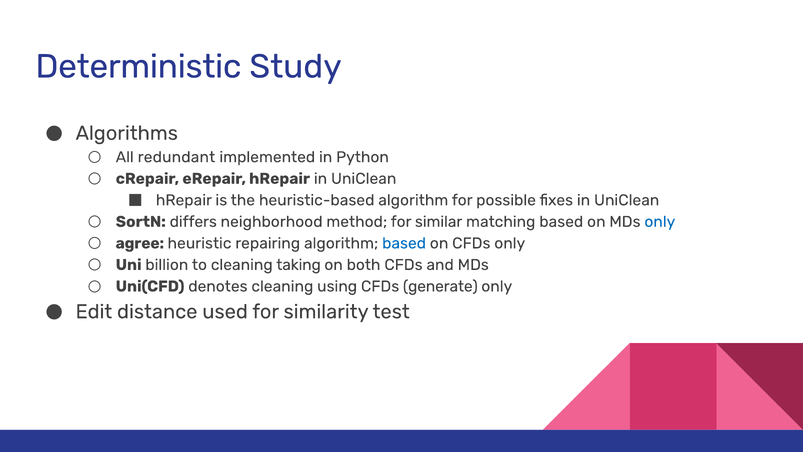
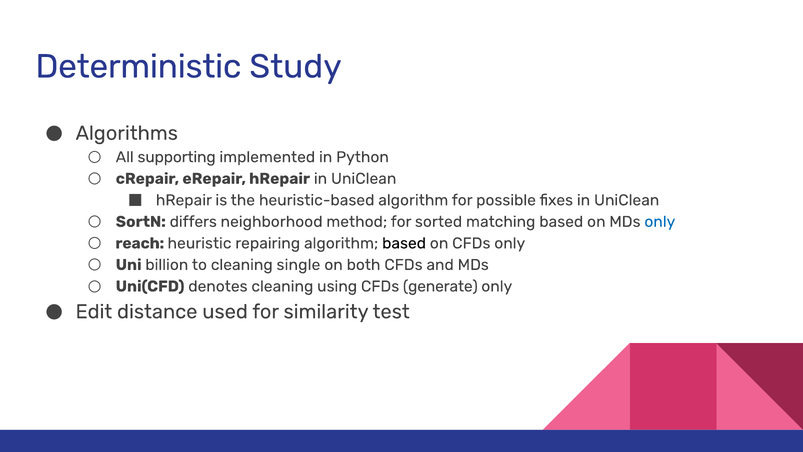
redundant: redundant -> supporting
similar: similar -> sorted
agree: agree -> reach
based at (404, 243) colour: blue -> black
taking: taking -> single
